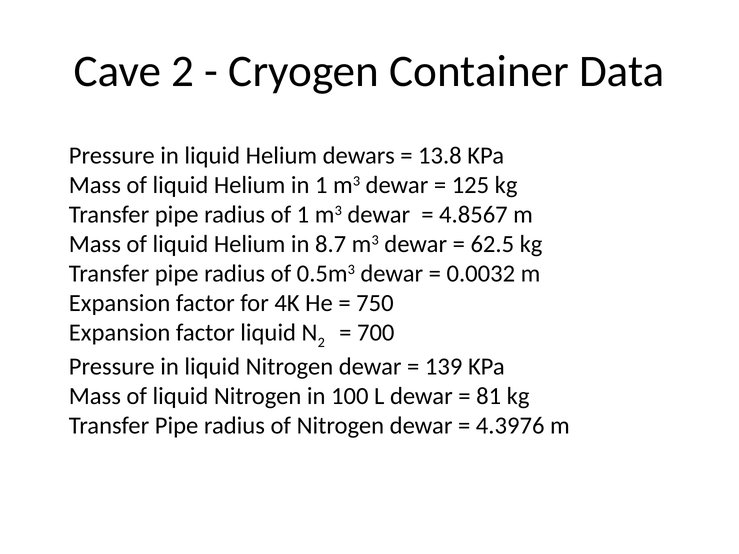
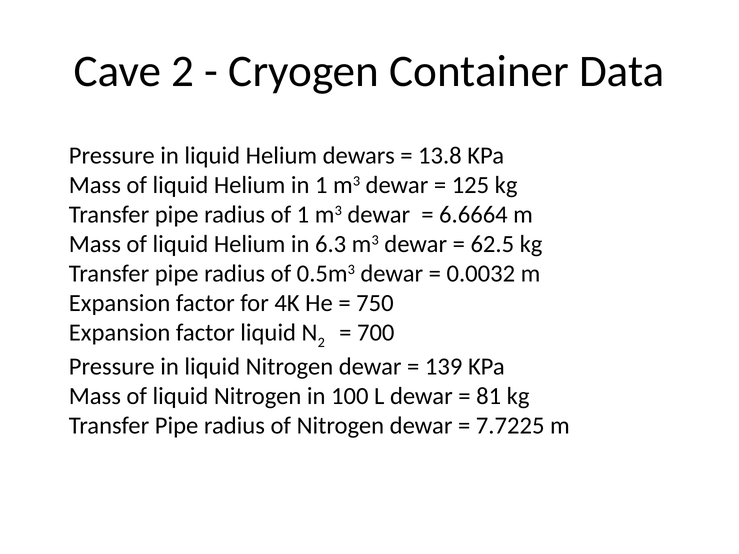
4.8567: 4.8567 -> 6.6664
8.7: 8.7 -> 6.3
4.3976: 4.3976 -> 7.7225
